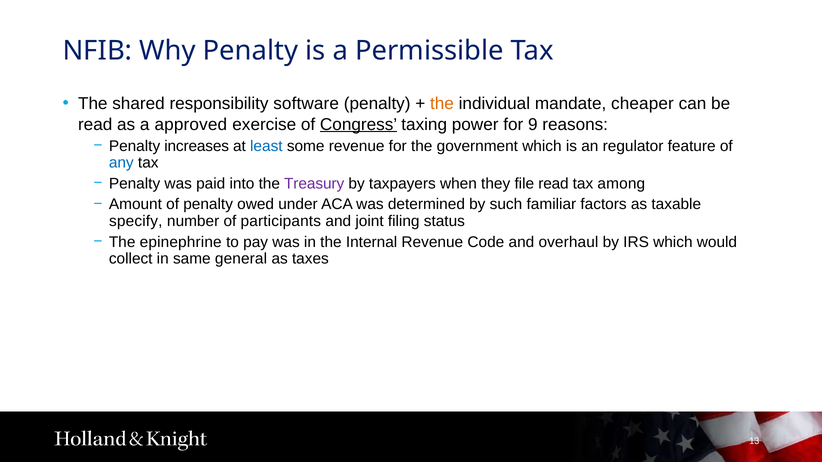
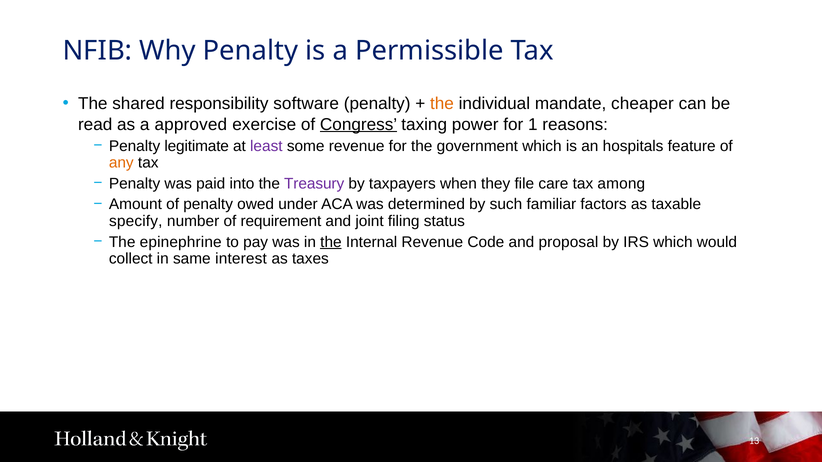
9: 9 -> 1
increases: increases -> legitimate
least colour: blue -> purple
regulator: regulator -> hospitals
any colour: blue -> orange
file read: read -> care
participants: participants -> requirement
the at (331, 242) underline: none -> present
overhaul: overhaul -> proposal
general: general -> interest
